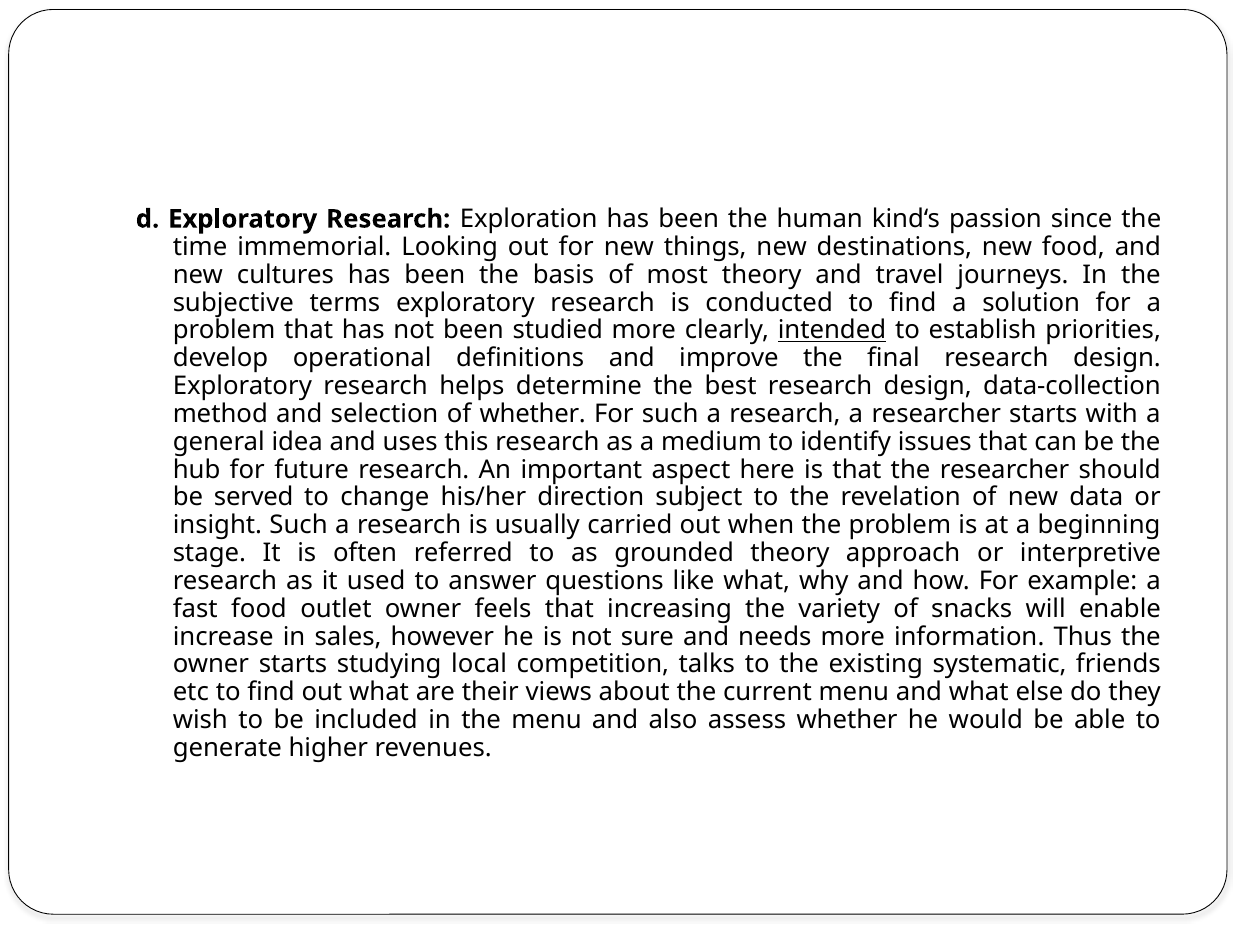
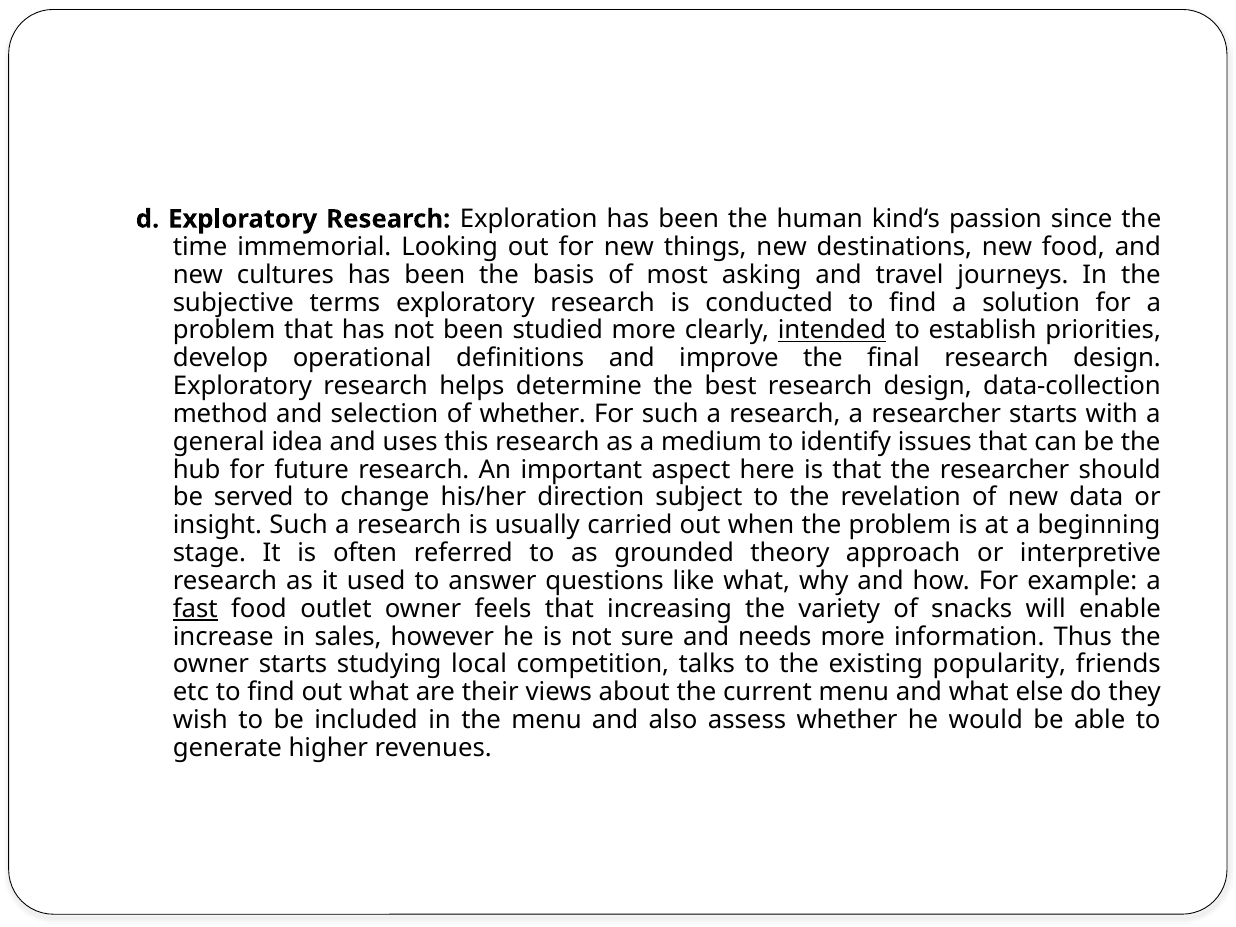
most theory: theory -> asking
fast underline: none -> present
systematic: systematic -> popularity
